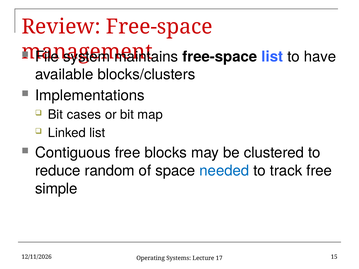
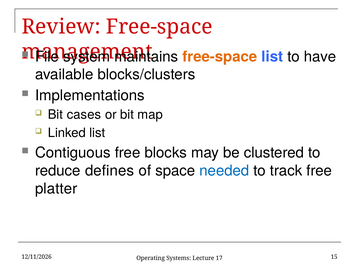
free-space at (220, 57) colour: black -> orange
random: random -> defines
simple: simple -> platter
